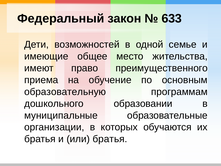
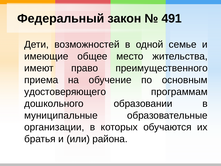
633: 633 -> 491
образовательную: образовательную -> удостоверяющего
или братья: братья -> района
